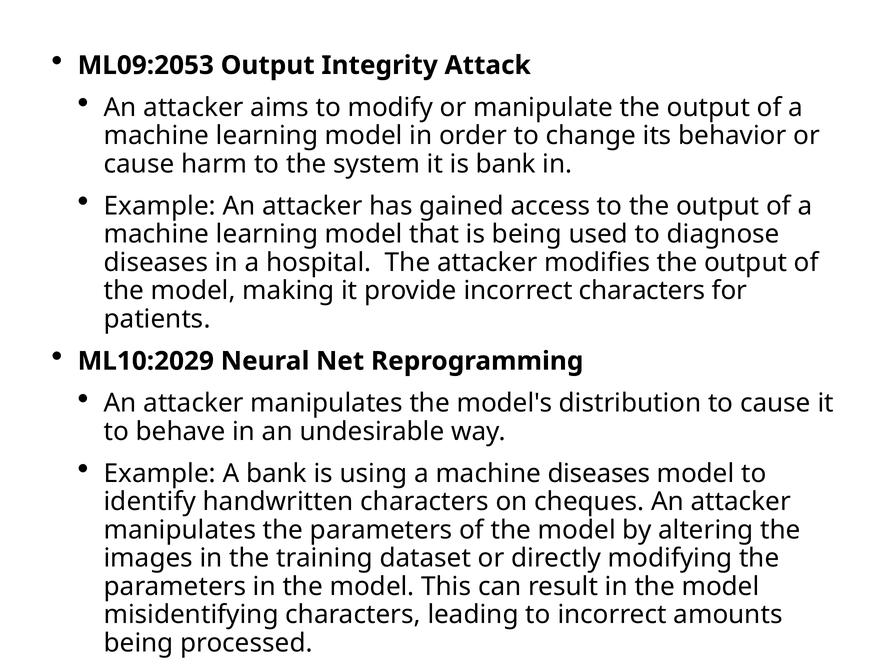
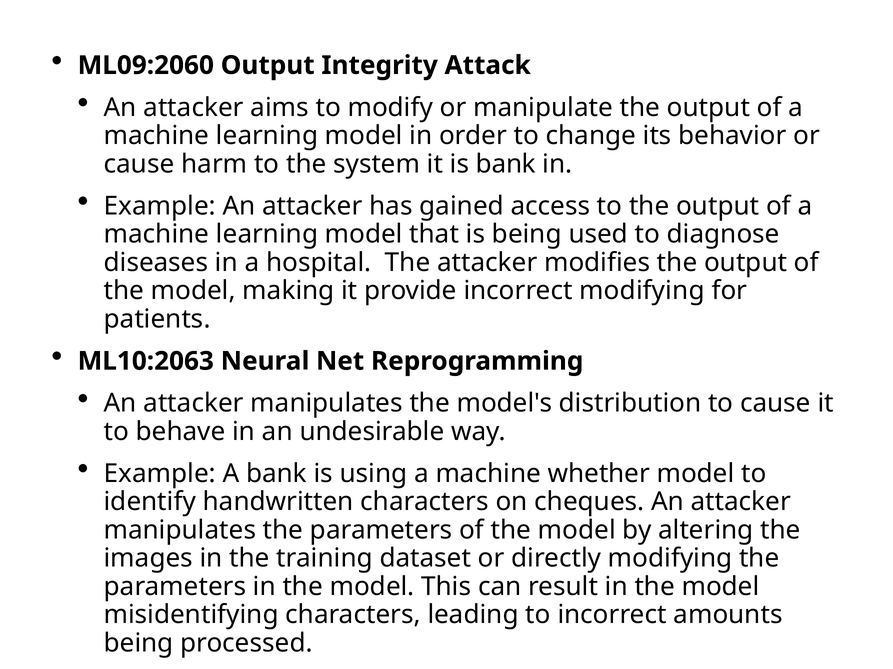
ML09:2053: ML09:2053 -> ML09:2060
incorrect characters: characters -> modifying
ML10:2029: ML10:2029 -> ML10:2063
machine diseases: diseases -> whether
